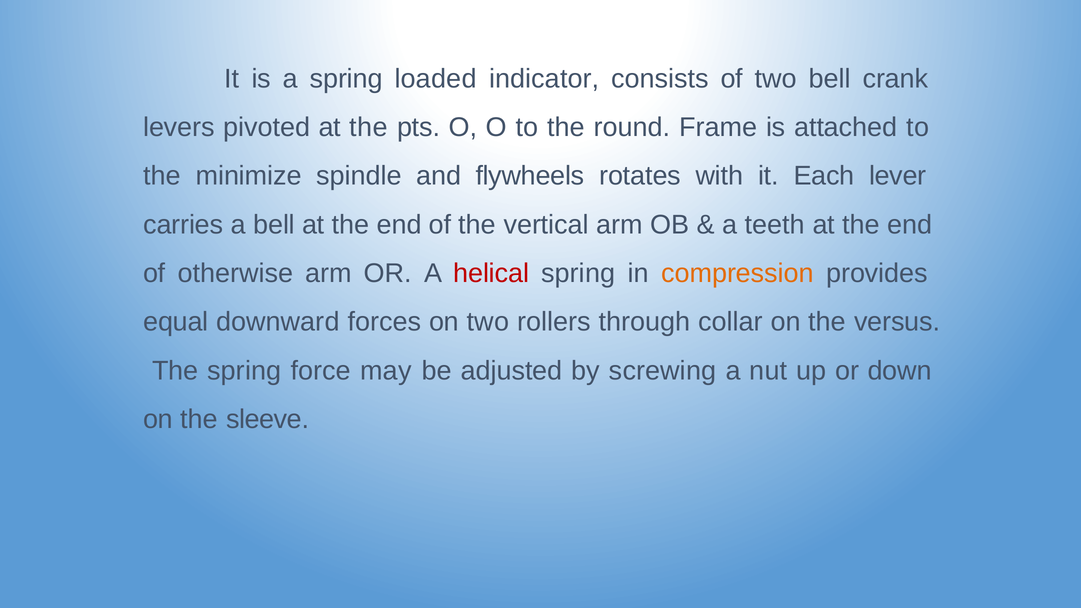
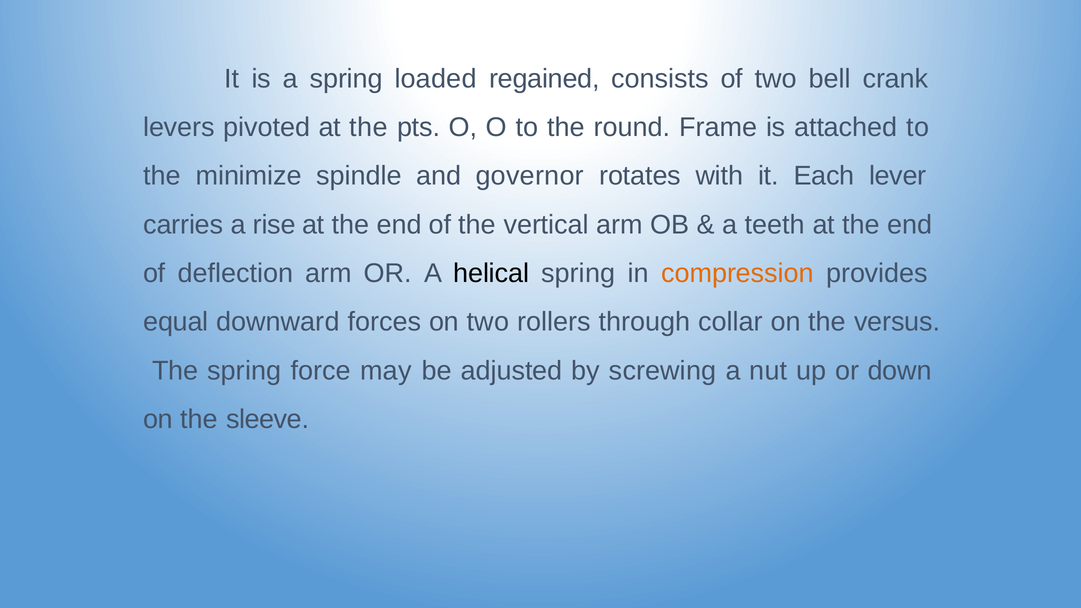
indicator: indicator -> regained
flywheels: flywheels -> governor
a bell: bell -> rise
otherwise: otherwise -> deflection
helical colour: red -> black
